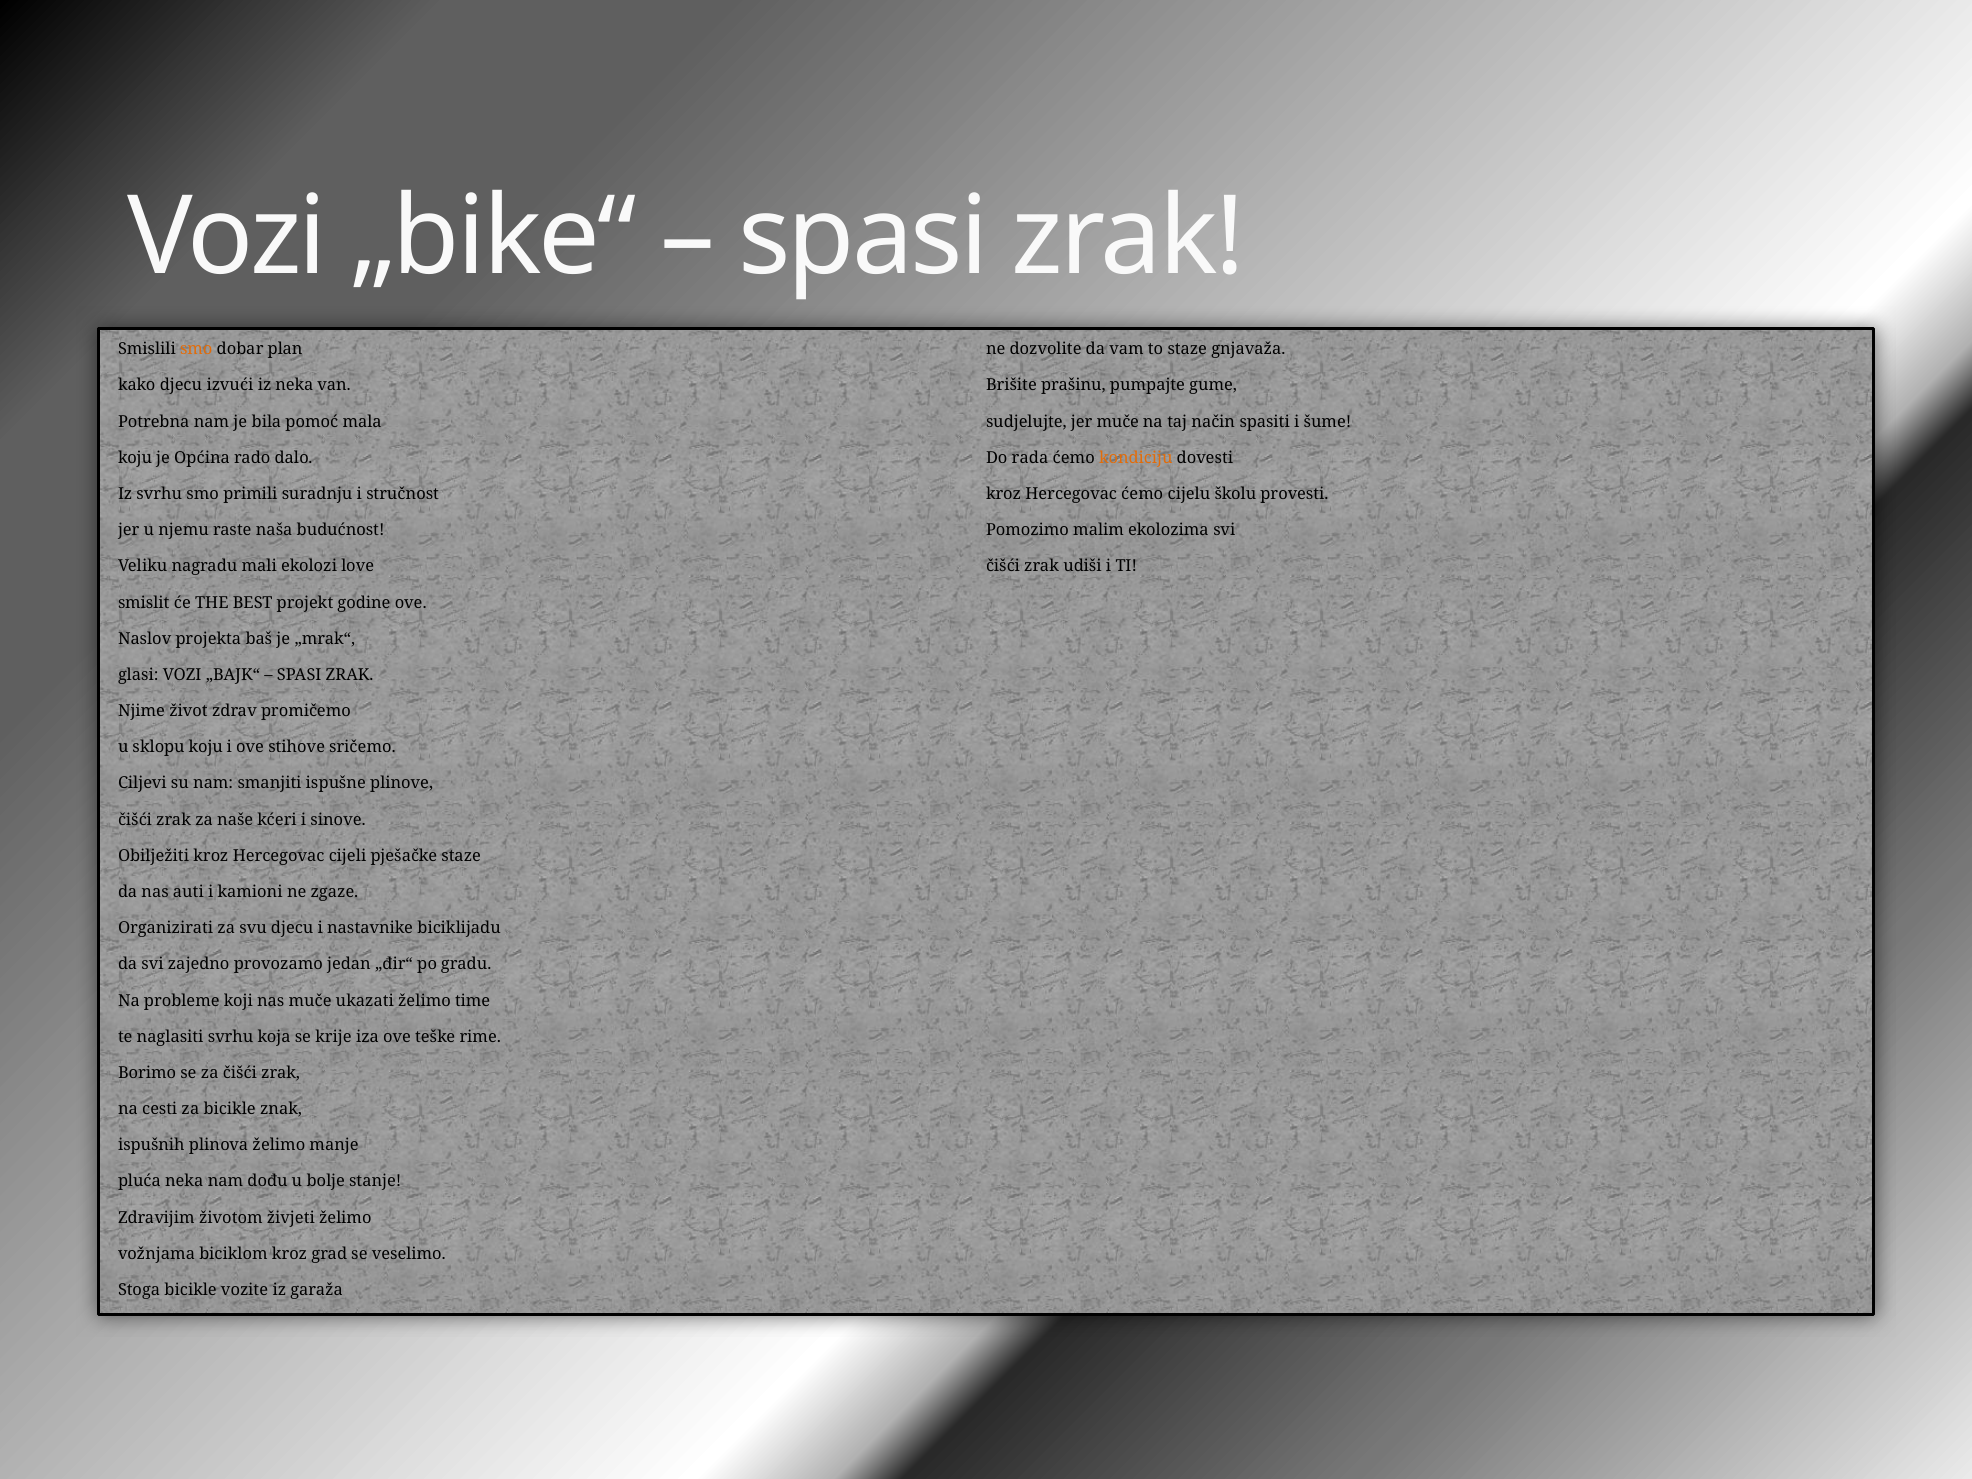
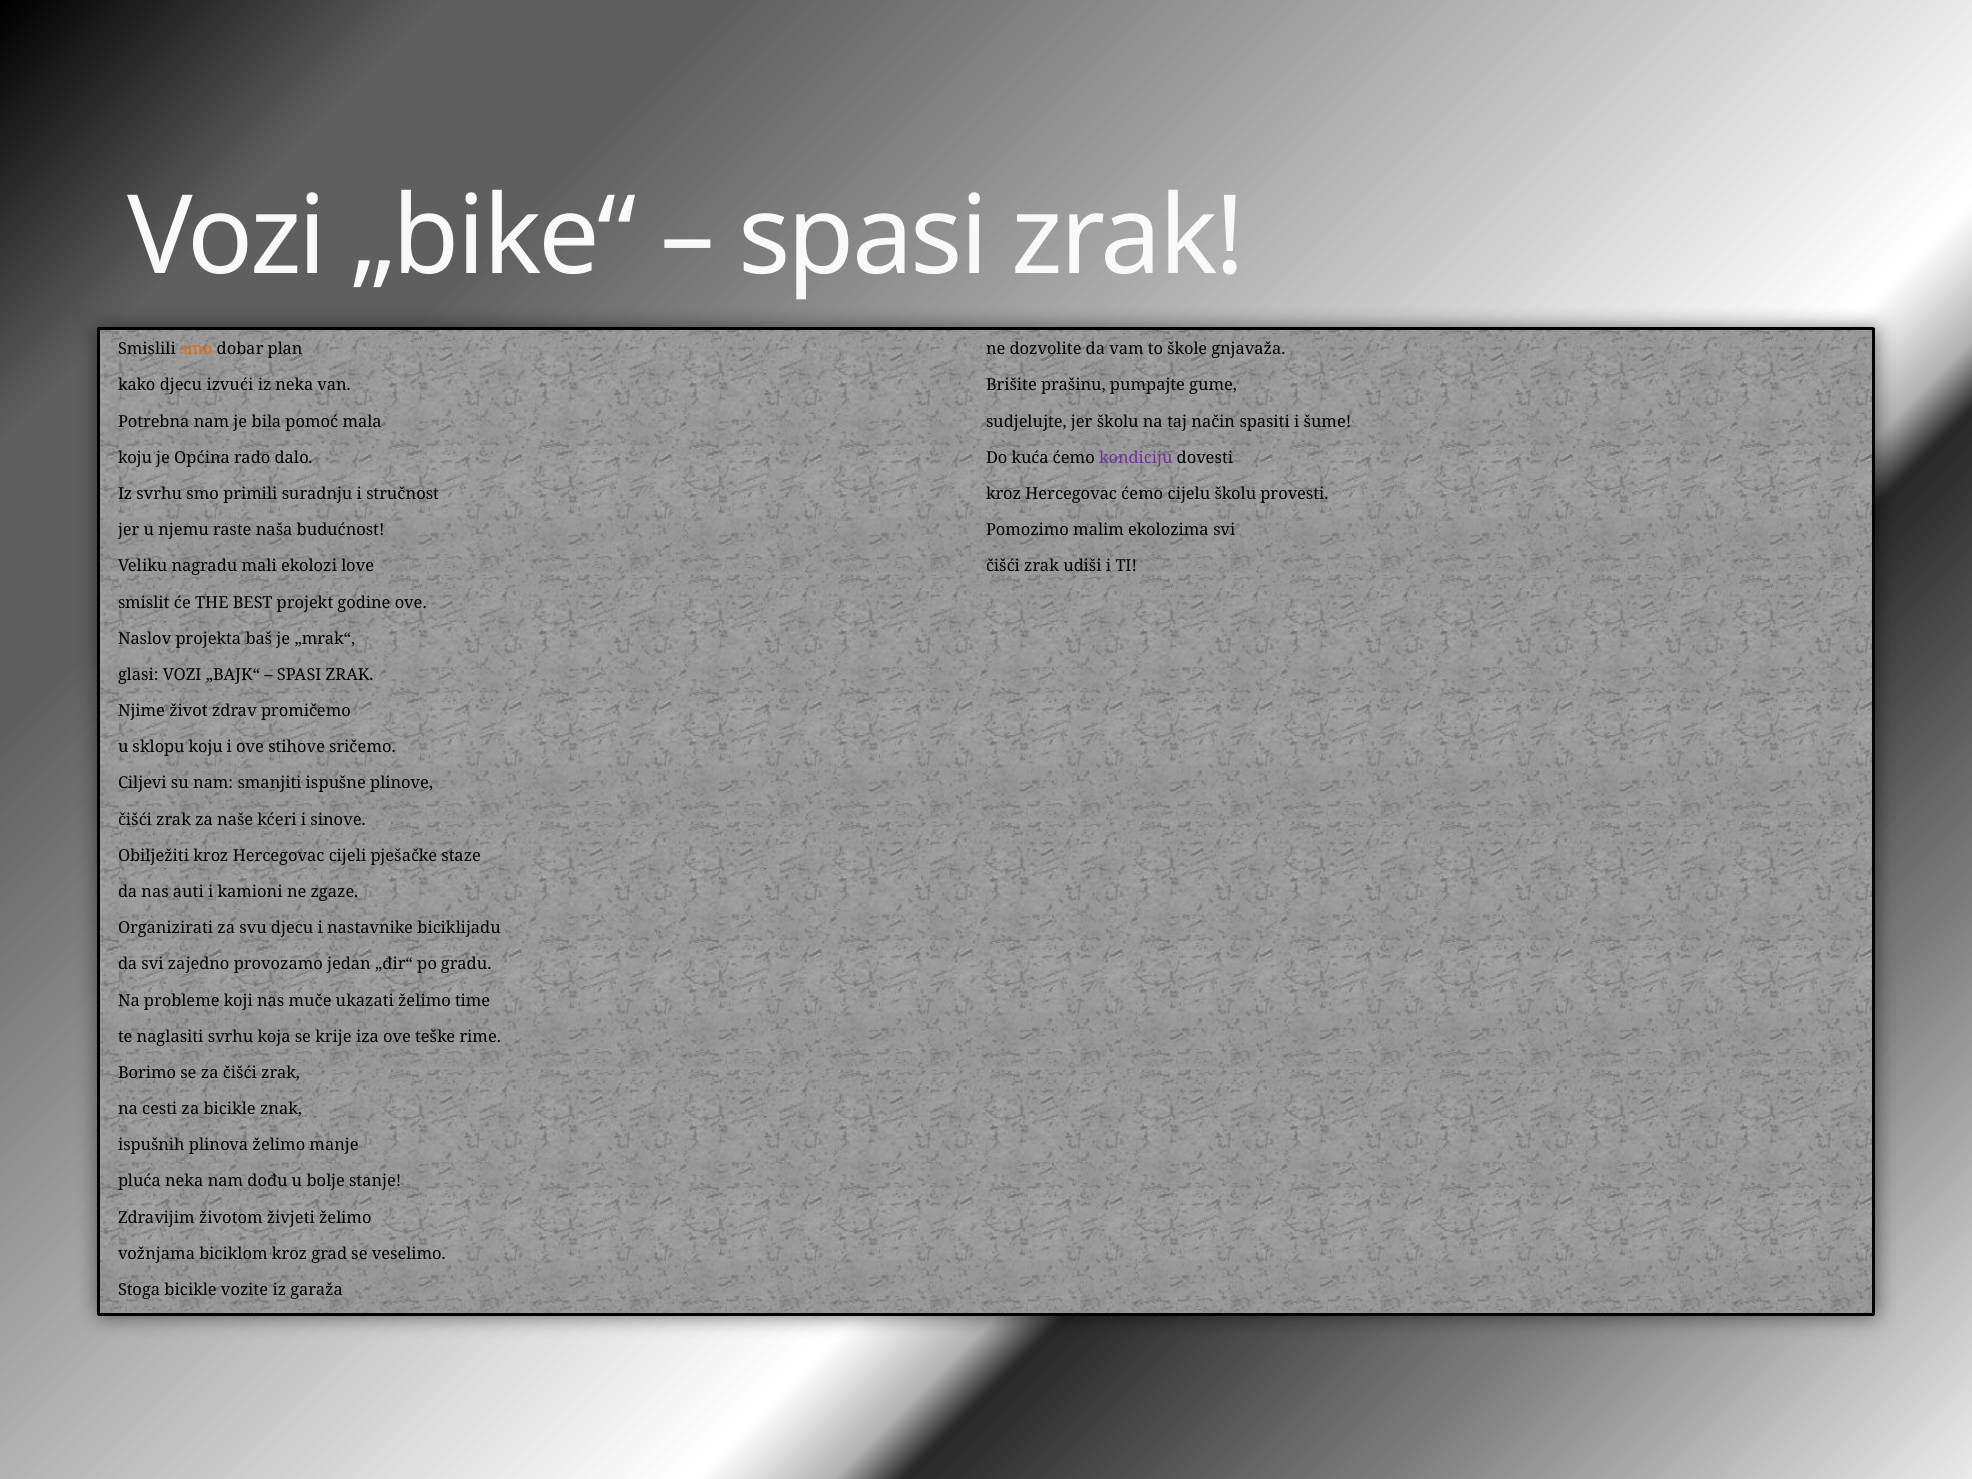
to staze: staze -> škole
jer muče: muče -> školu
rada: rada -> kuća
kondiciju colour: orange -> purple
